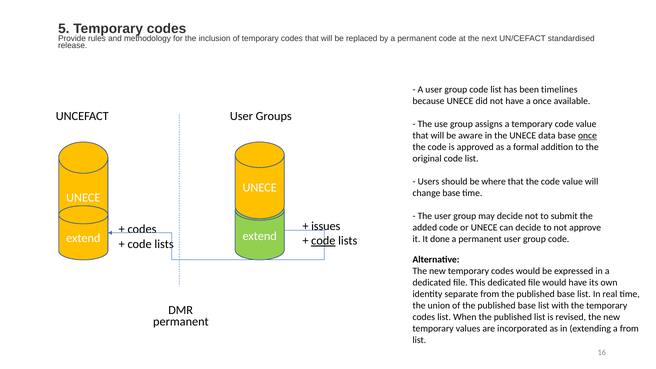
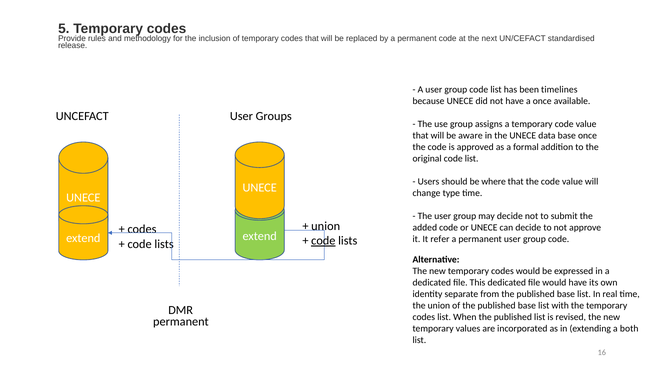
once at (587, 136) underline: present -> none
change base: base -> type
issues at (326, 226): issues -> union
done: done -> refer
a from: from -> both
